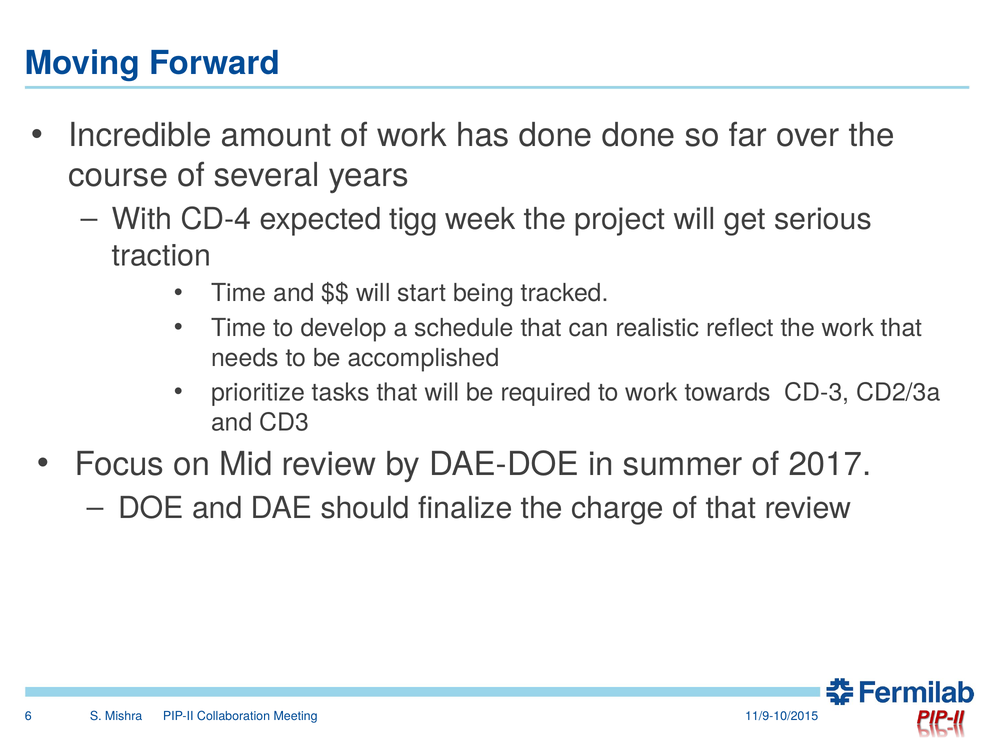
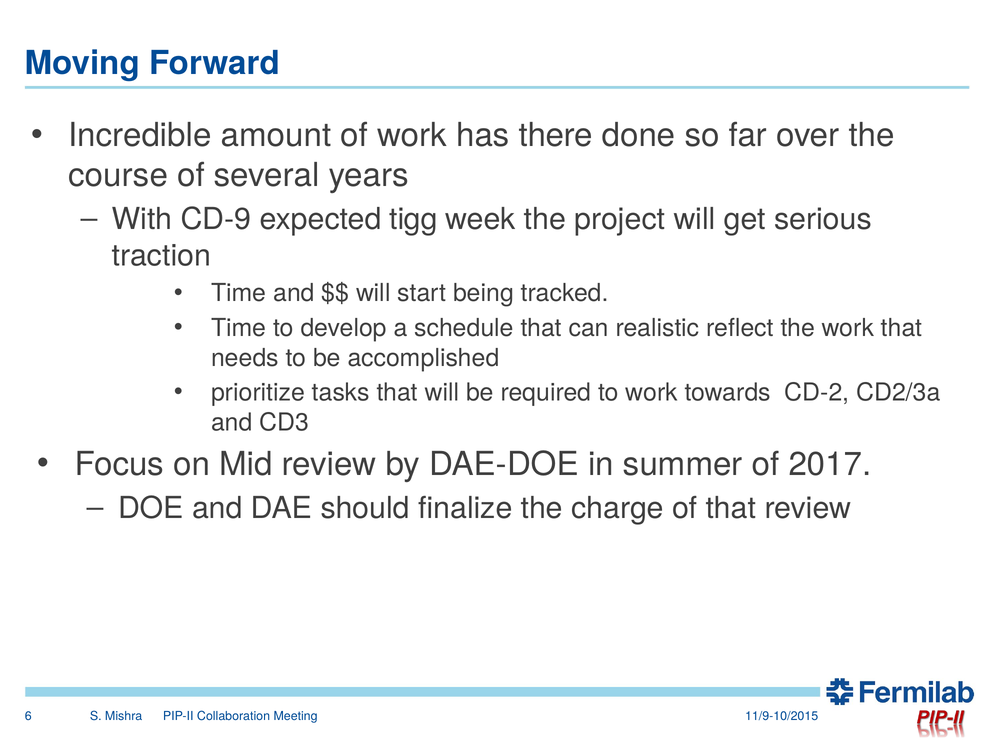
has done: done -> there
CD-4: CD-4 -> CD-9
CD-3: CD-3 -> CD-2
